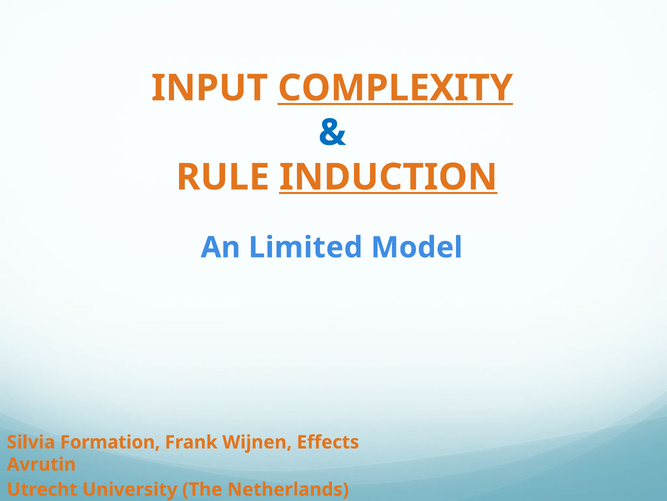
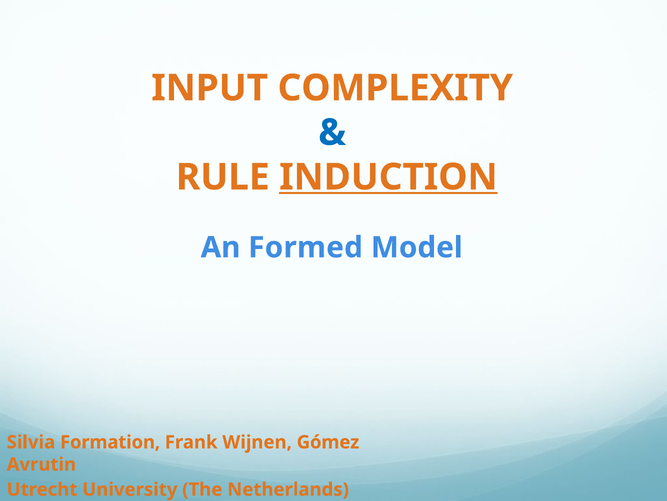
COMPLEXITY underline: present -> none
Limited: Limited -> Formed
Effects: Effects -> Gómez
